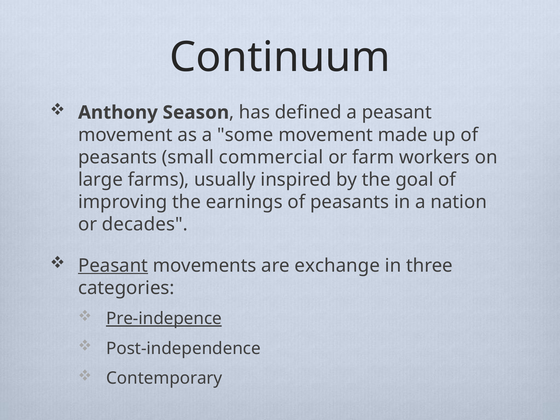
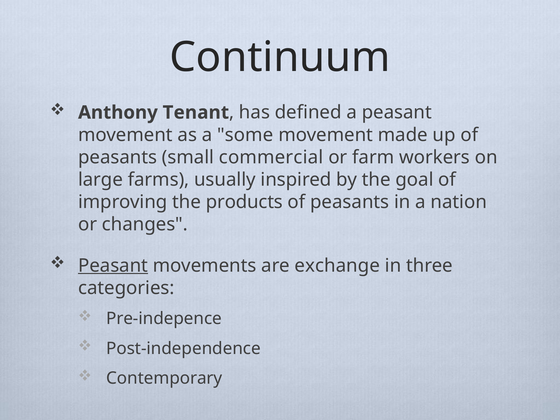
Season: Season -> Tenant
earnings: earnings -> products
decades: decades -> changes
Pre-indepence underline: present -> none
